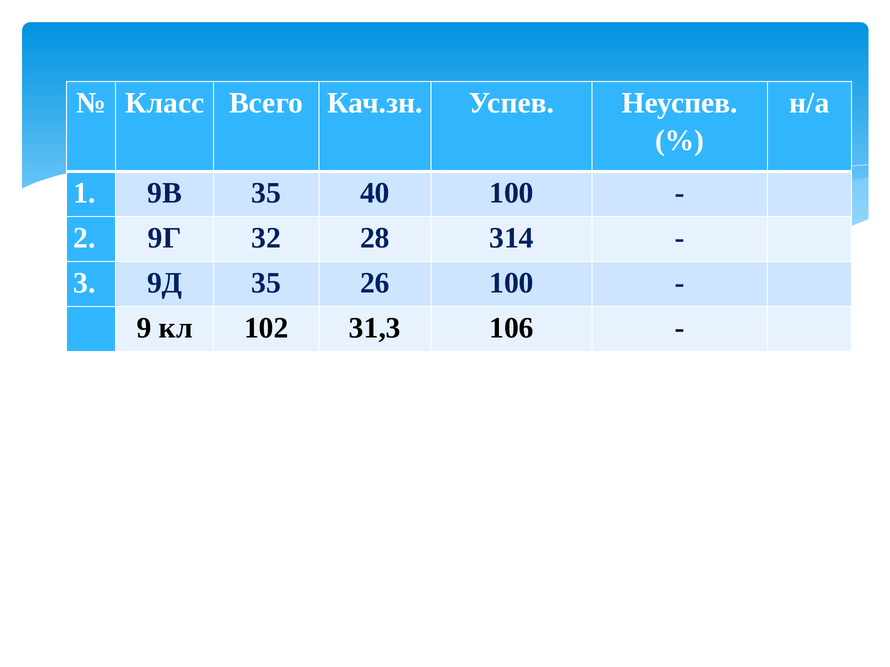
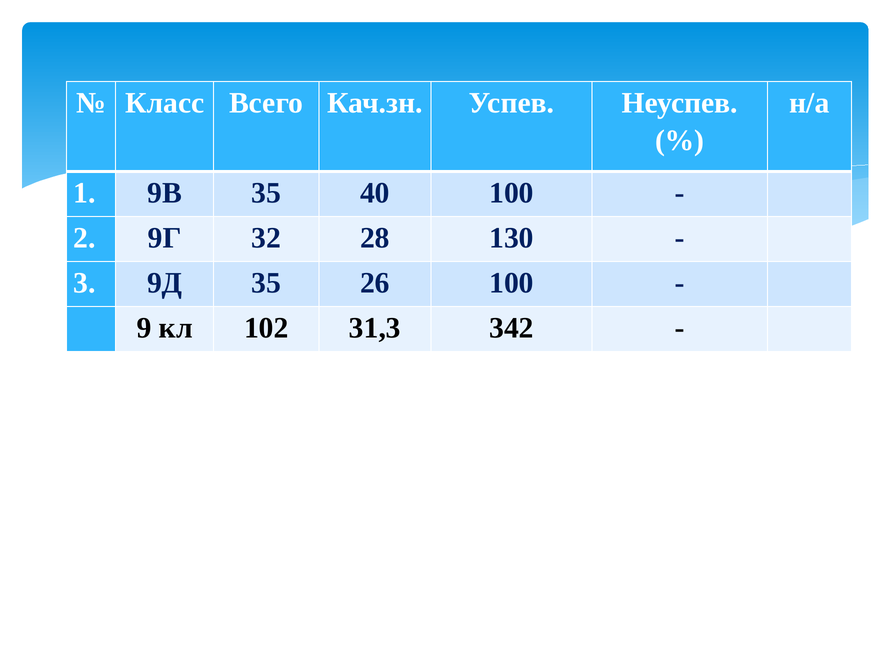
314: 314 -> 130
106: 106 -> 342
